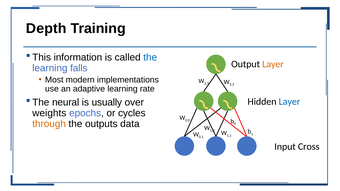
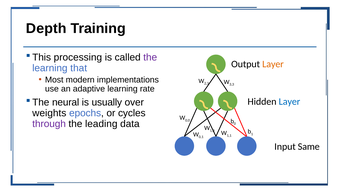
information: information -> processing
the at (150, 57) colour: blue -> purple
falls: falls -> that
through colour: orange -> purple
outputs: outputs -> leading
Cross: Cross -> Same
